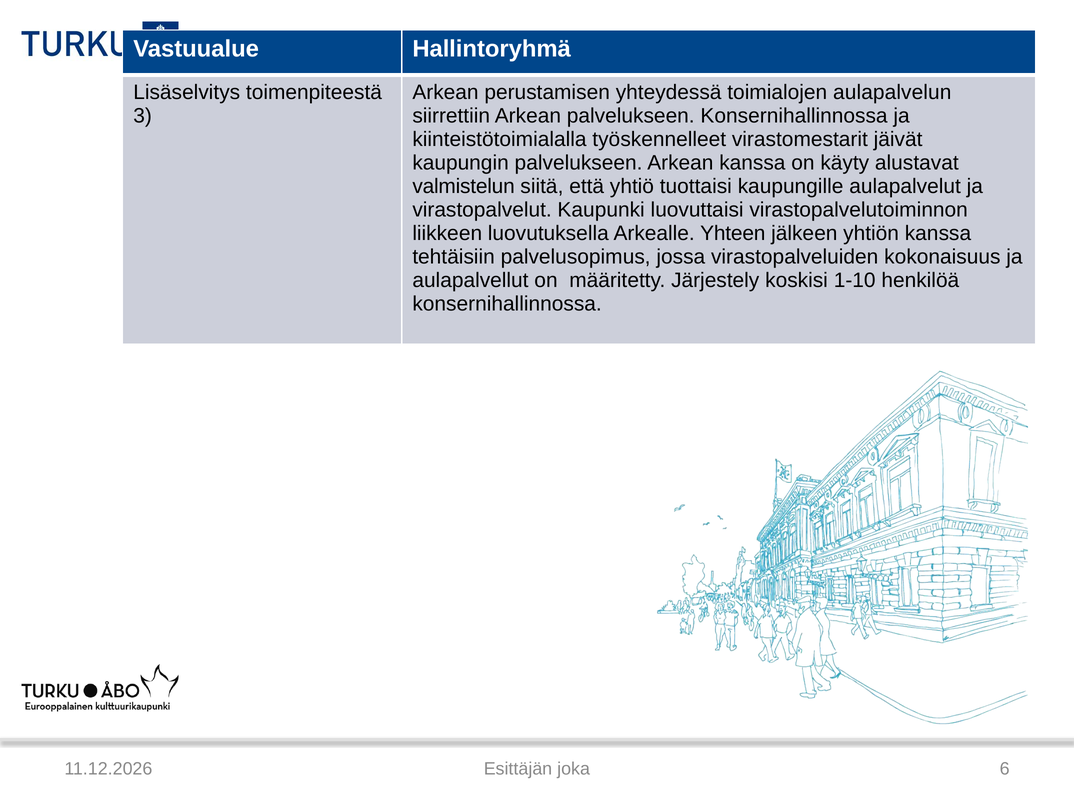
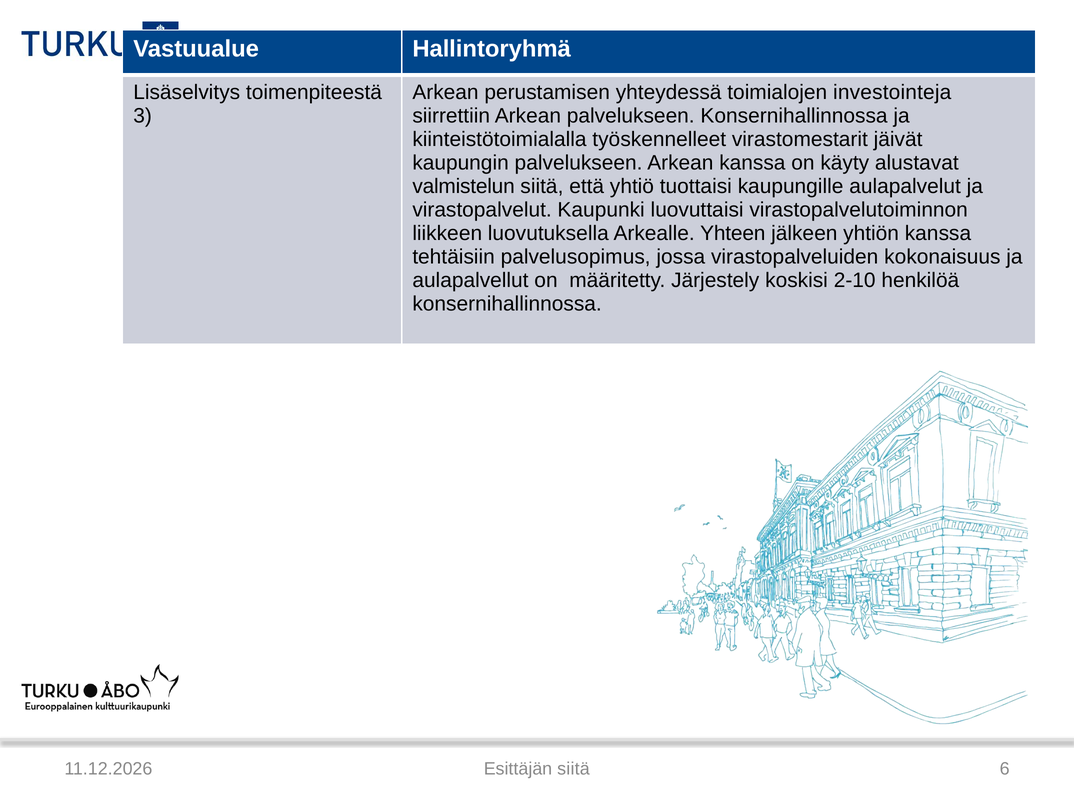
aulapalvelun: aulapalvelun -> investointeja
1-10: 1-10 -> 2-10
Esittäjän joka: joka -> siitä
